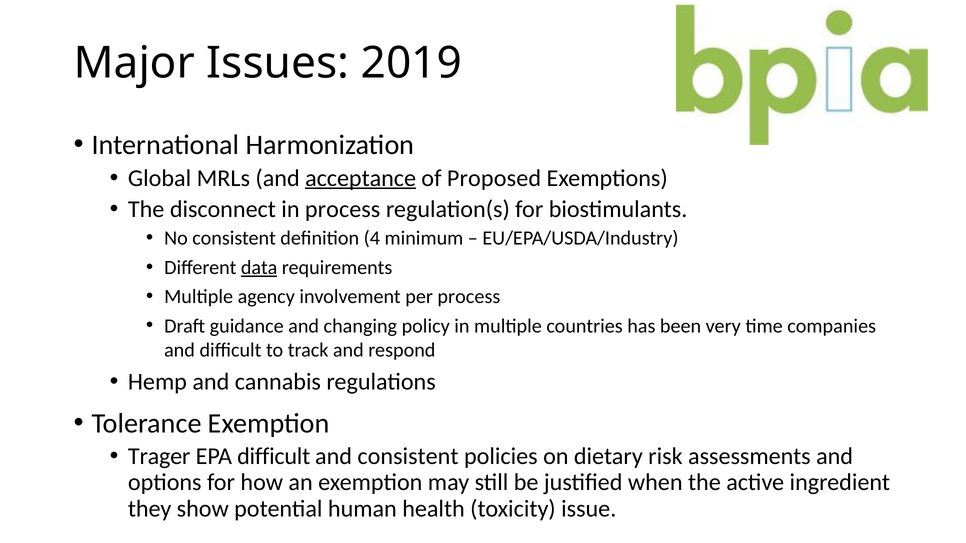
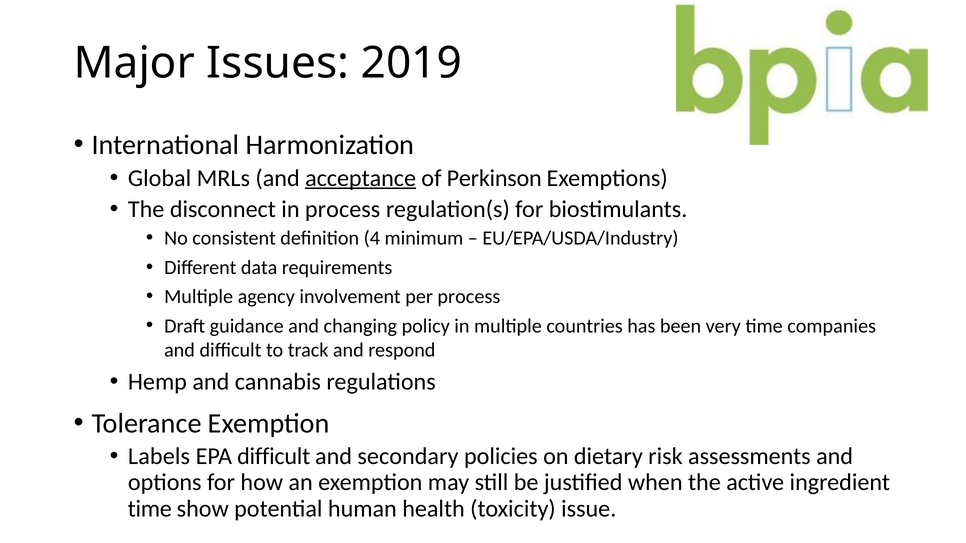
Proposed: Proposed -> Perkinson
data underline: present -> none
Trager: Trager -> Labels
and consistent: consistent -> secondary
they at (150, 509): they -> time
